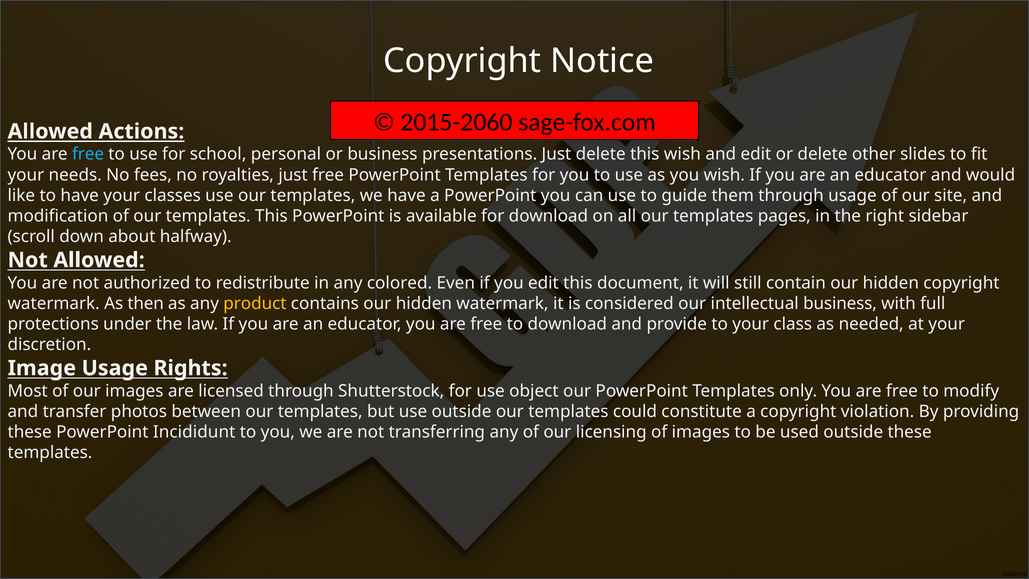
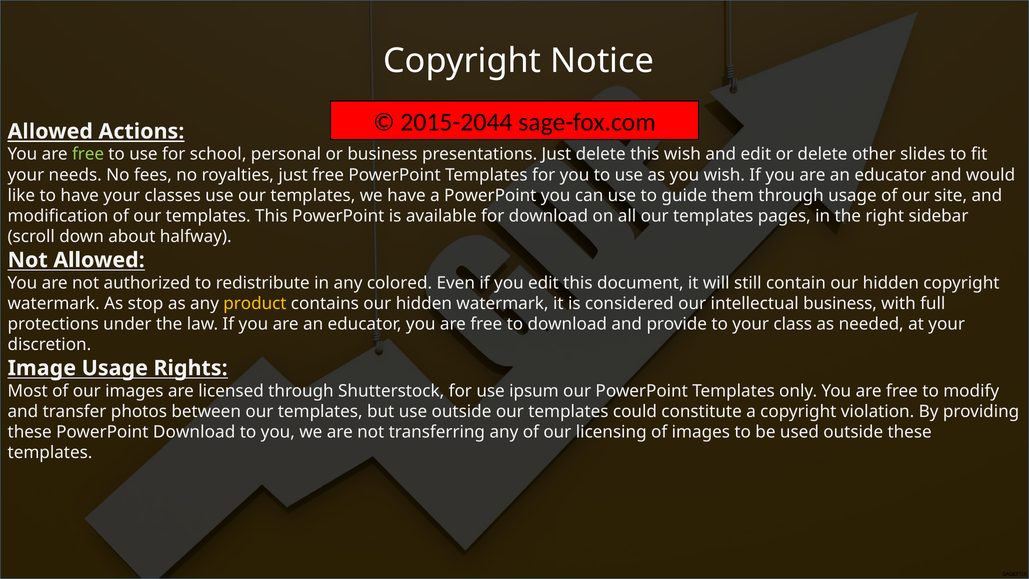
2015-2060: 2015-2060 -> 2015-2044
free at (88, 154) colour: light blue -> light green
then: then -> stop
object: object -> ipsum
PowerPoint Incididunt: Incididunt -> Download
